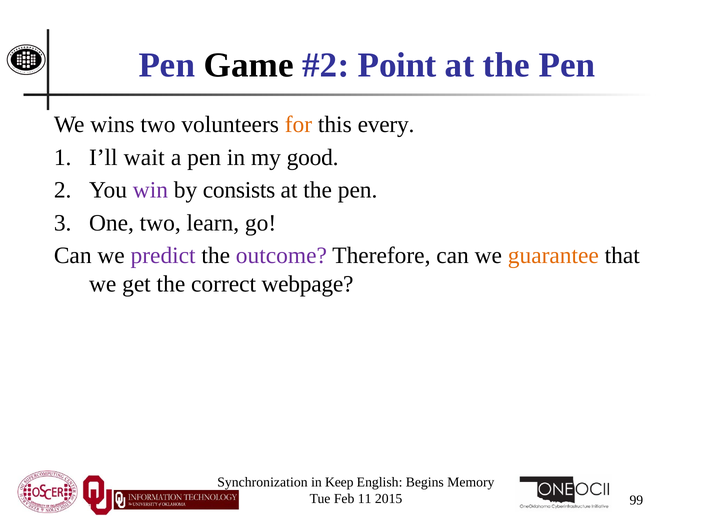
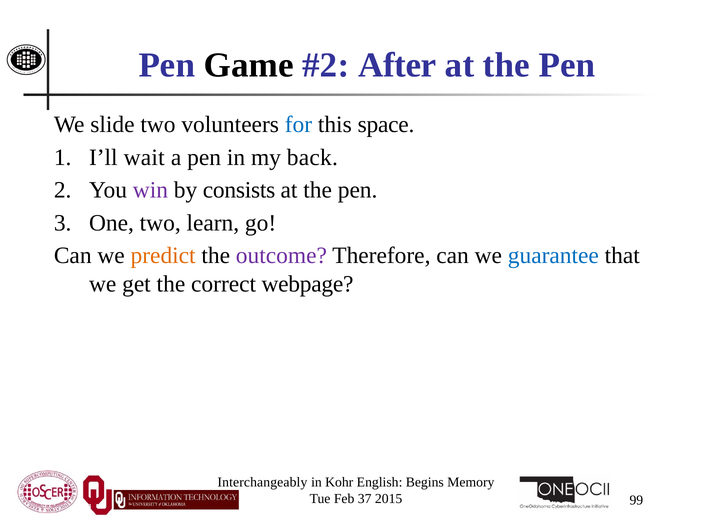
Point: Point -> After
wins: wins -> slide
for colour: orange -> blue
every: every -> space
good: good -> back
predict colour: purple -> orange
guarantee colour: orange -> blue
Synchronization: Synchronization -> Interchangeably
Keep: Keep -> Kohr
11: 11 -> 37
